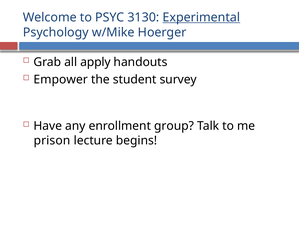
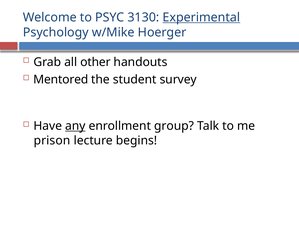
apply: apply -> other
Empower: Empower -> Mentored
any underline: none -> present
